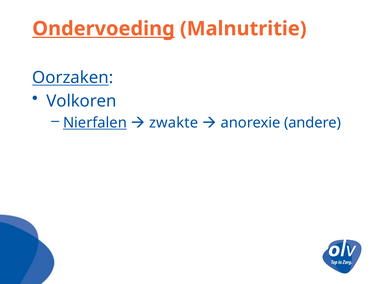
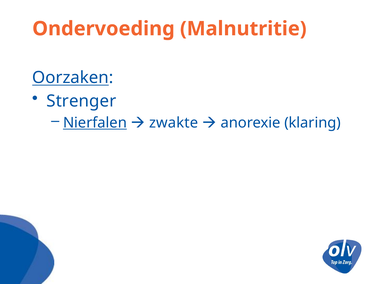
Ondervoeding underline: present -> none
Volkoren: Volkoren -> Strenger
andere: andere -> klaring
